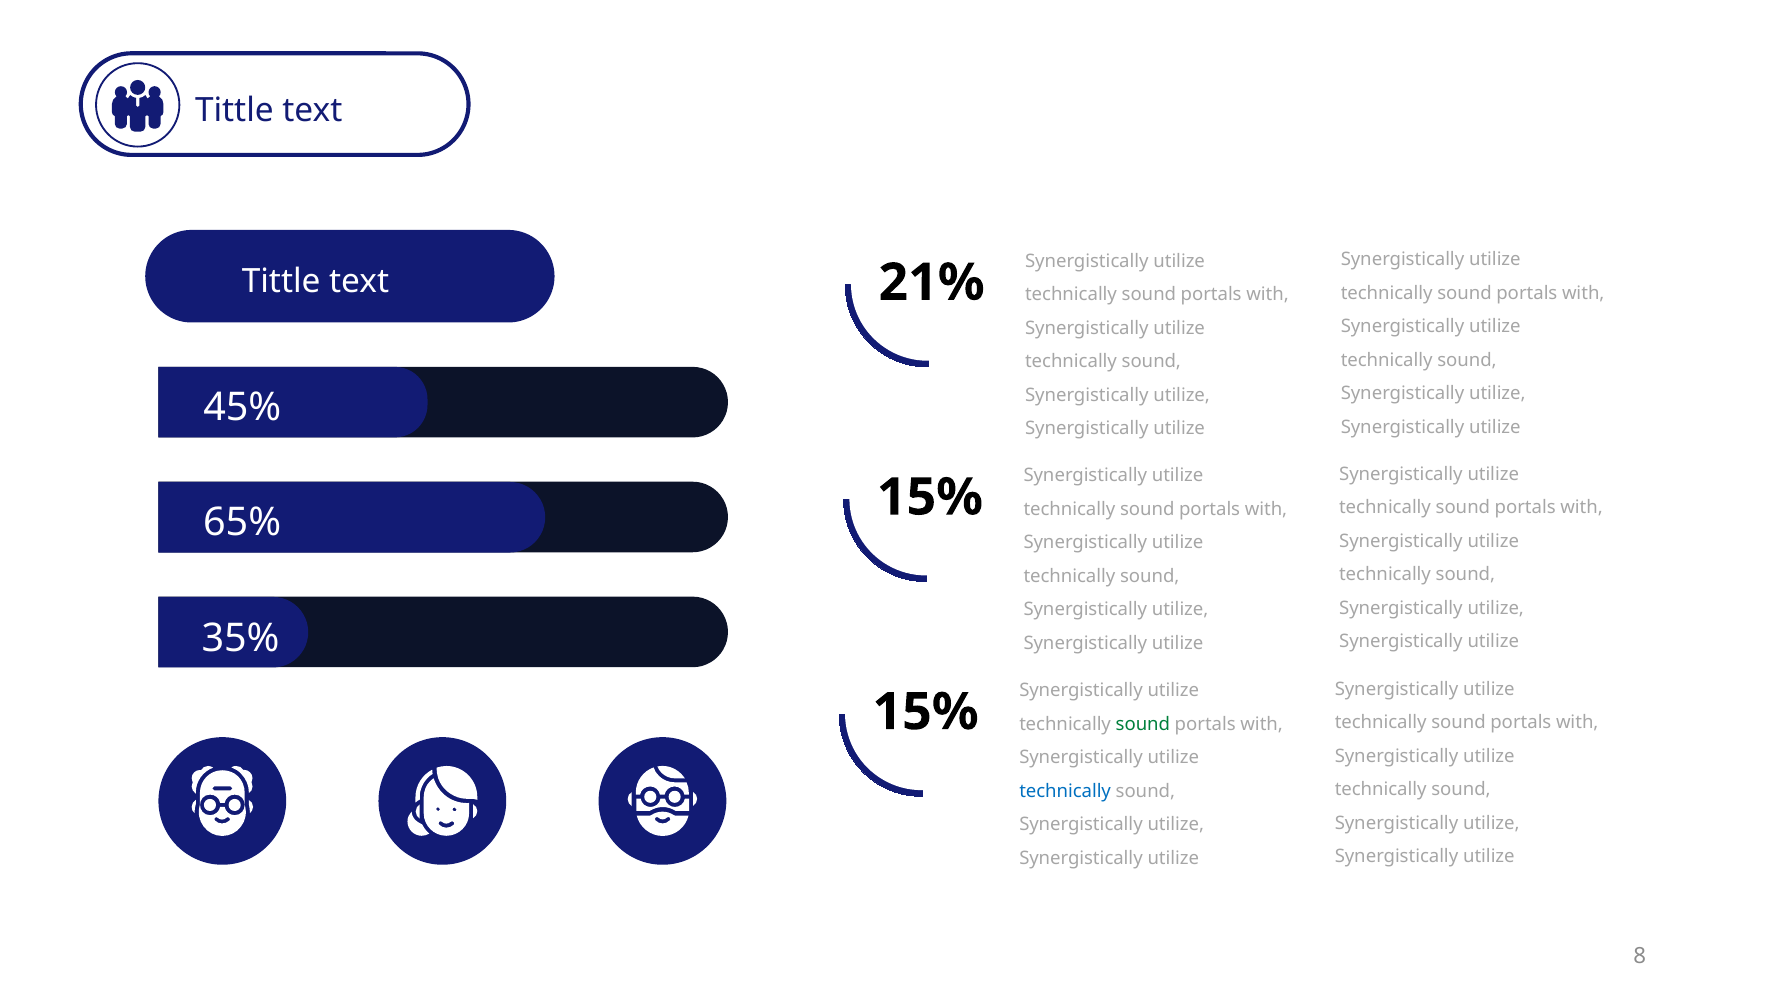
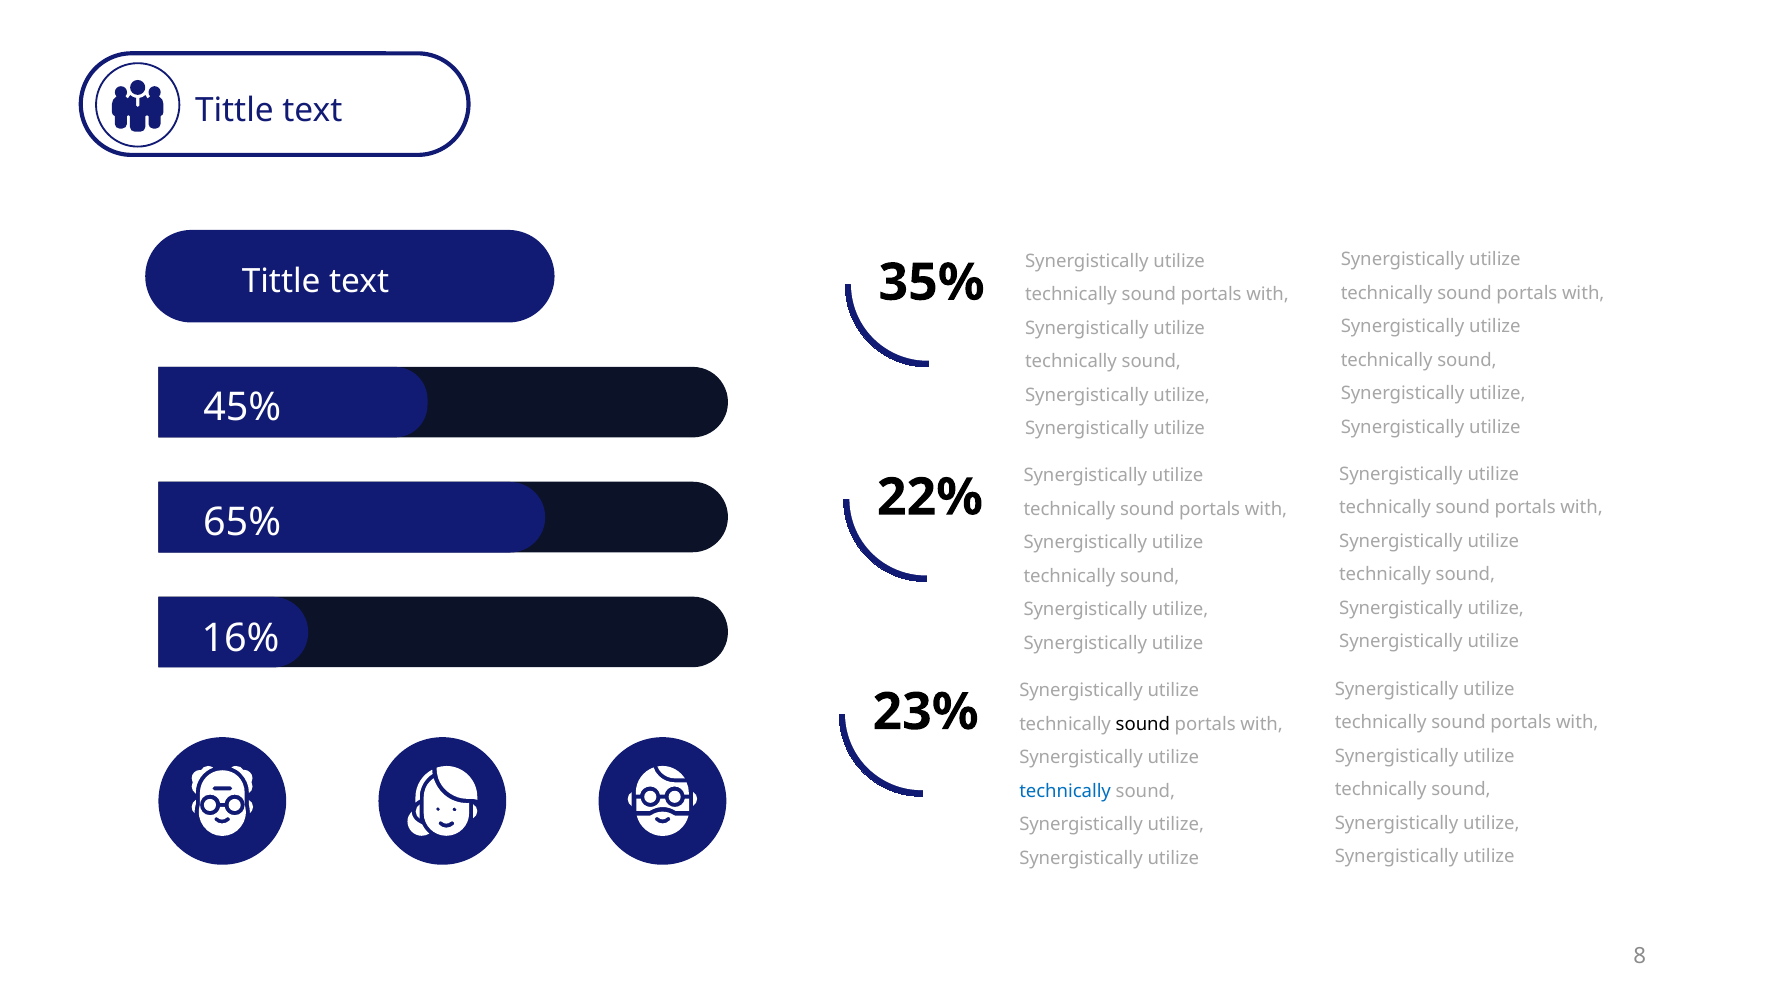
21%: 21% -> 35%
15% at (930, 497): 15% -> 22%
35%: 35% -> 16%
15% at (926, 712): 15% -> 23%
sound at (1143, 724) colour: green -> black
